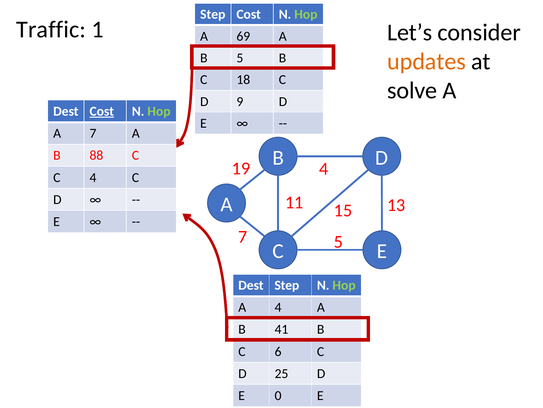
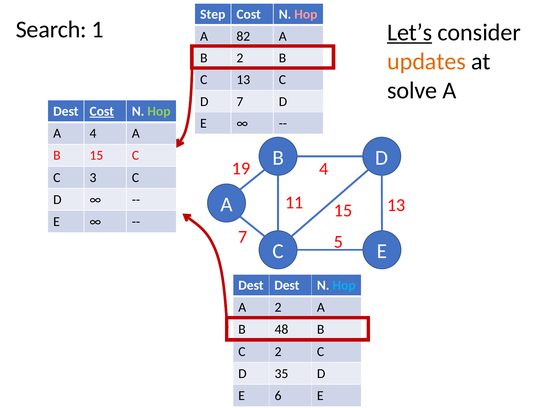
Hop at (306, 14) colour: light green -> pink
Traffic: Traffic -> Search
Let’s underline: none -> present
69: 69 -> 82
B 5: 5 -> 2
C 18: 18 -> 13
D 9: 9 -> 7
A 7: 7 -> 4
B 88: 88 -> 15
C 4: 4 -> 3
Dest Step: Step -> Dest
Hop at (344, 285) colour: light green -> light blue
A 4: 4 -> 2
41: 41 -> 48
C 6: 6 -> 2
25: 25 -> 35
0: 0 -> 6
